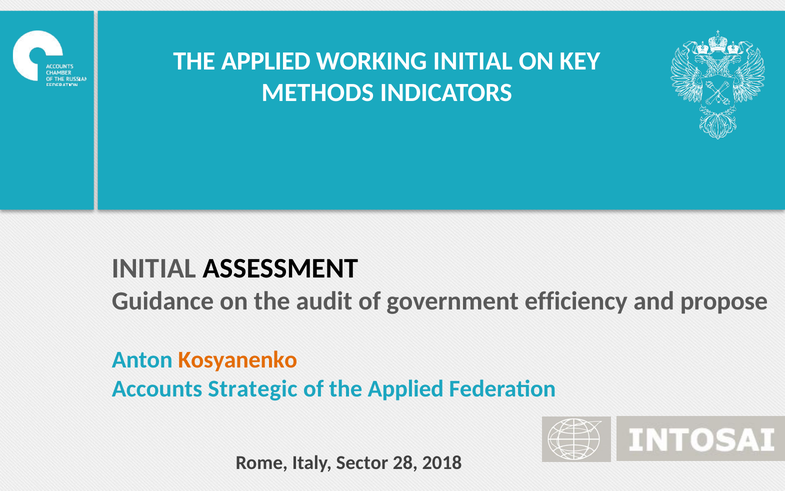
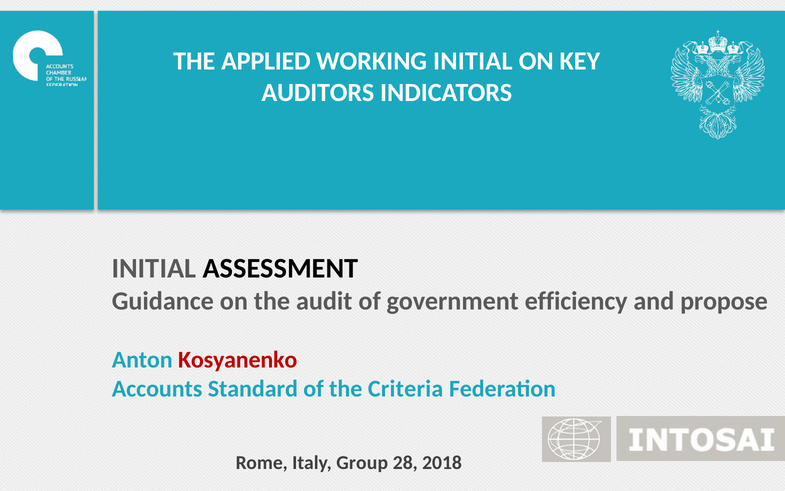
METHODS: METHODS -> AUDITORS
Kosyanenko colour: orange -> red
Strategic: Strategic -> Standard
of the Applied: Applied -> Criteria
Sector: Sector -> Group
